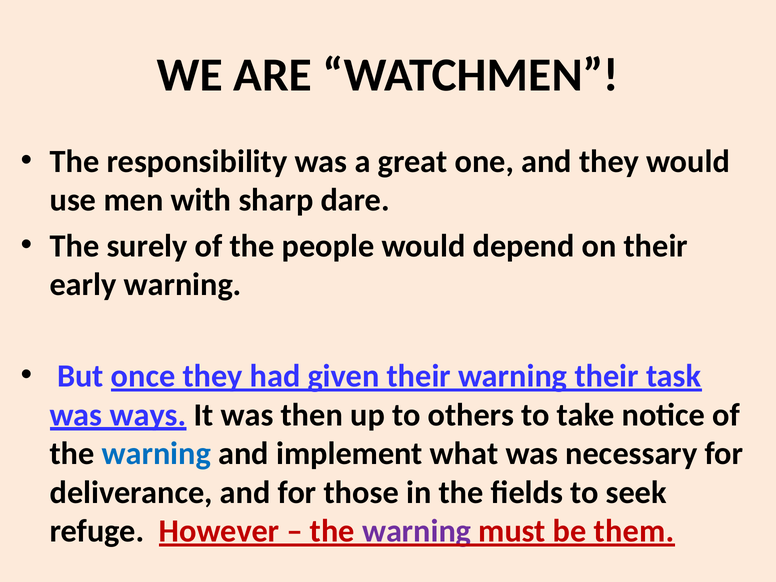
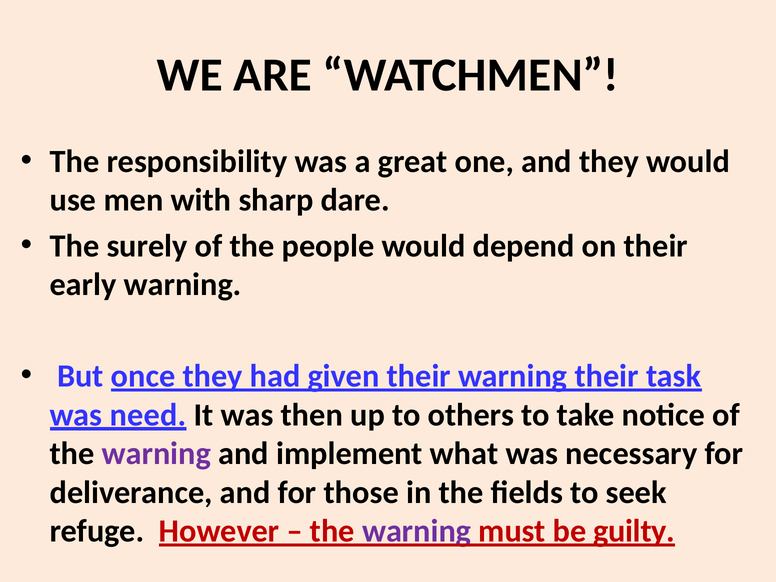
ways: ways -> need
warning at (156, 454) colour: blue -> purple
them: them -> guilty
